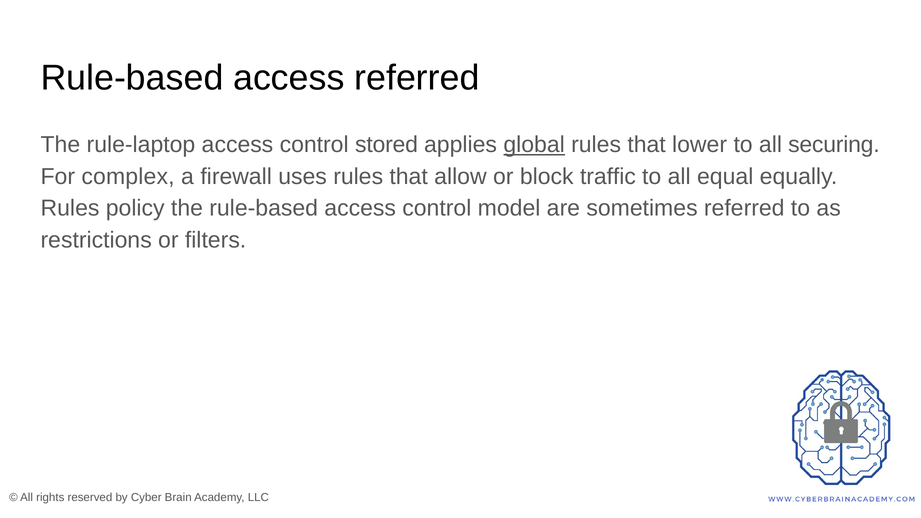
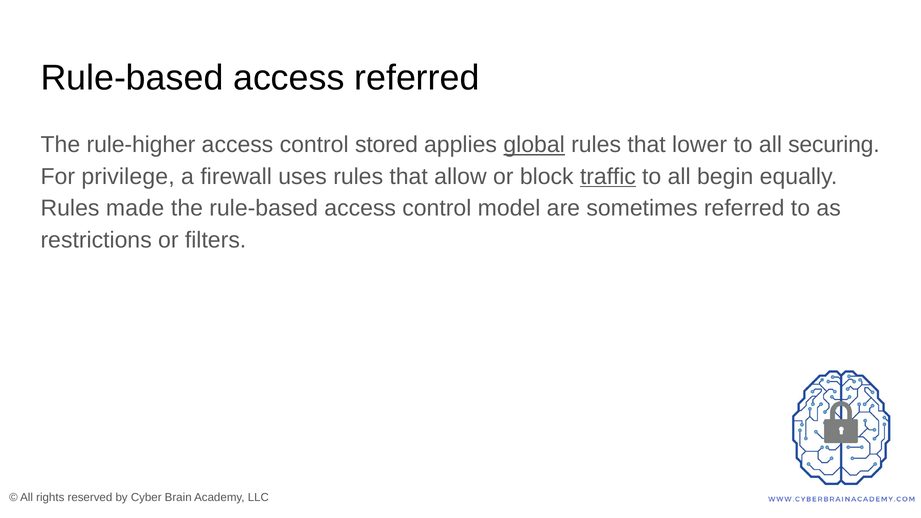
rule-laptop: rule-laptop -> rule-higher
complex: complex -> privilege
traffic underline: none -> present
equal: equal -> begin
policy: policy -> made
